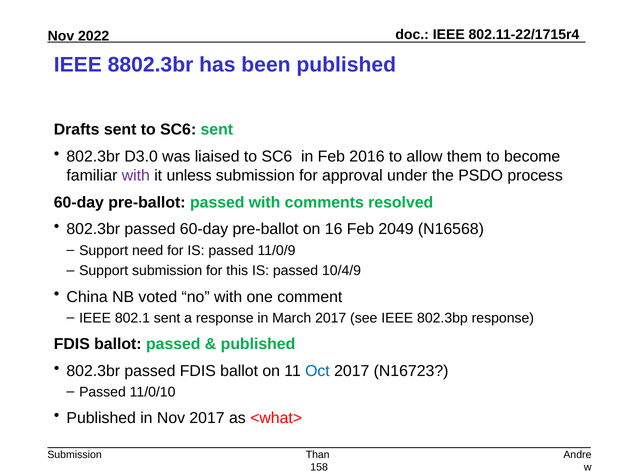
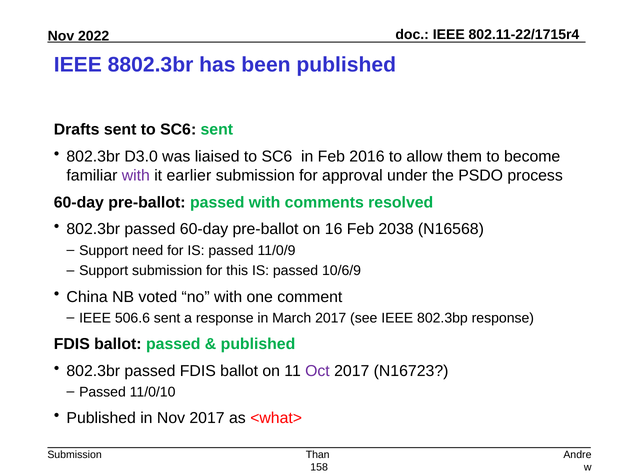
unless: unless -> earlier
2049: 2049 -> 2038
10/4/9: 10/4/9 -> 10/6/9
802.1: 802.1 -> 506.6
Oct colour: blue -> purple
